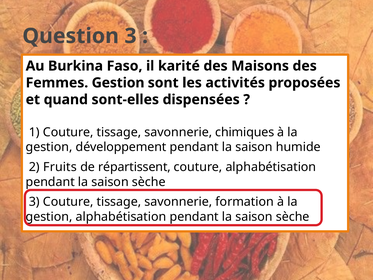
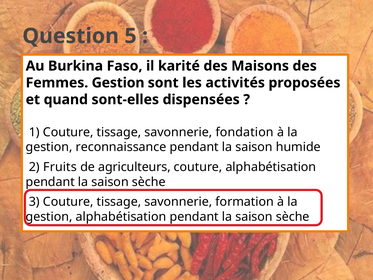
Question 3: 3 -> 5
chimiques: chimiques -> fondation
développement: développement -> reconnaissance
répartissent: répartissent -> agriculteurs
